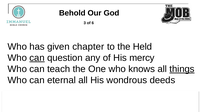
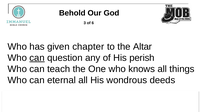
Held: Held -> Altar
mercy: mercy -> perish
things underline: present -> none
